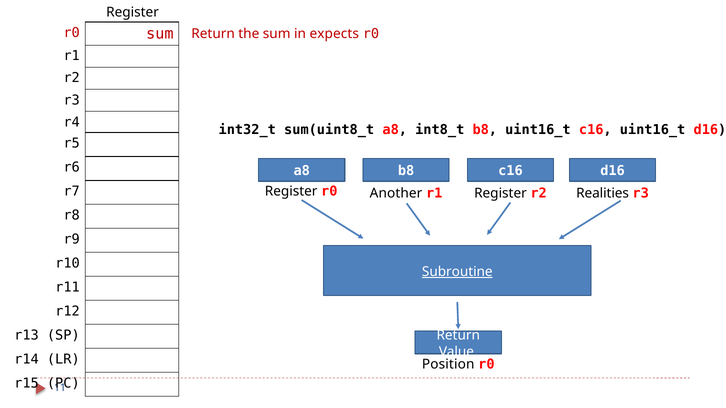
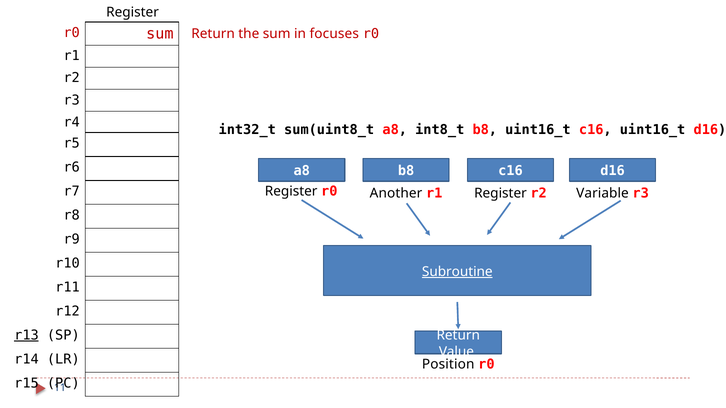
expects: expects -> focuses
Realities: Realities -> Variable
r13 underline: none -> present
